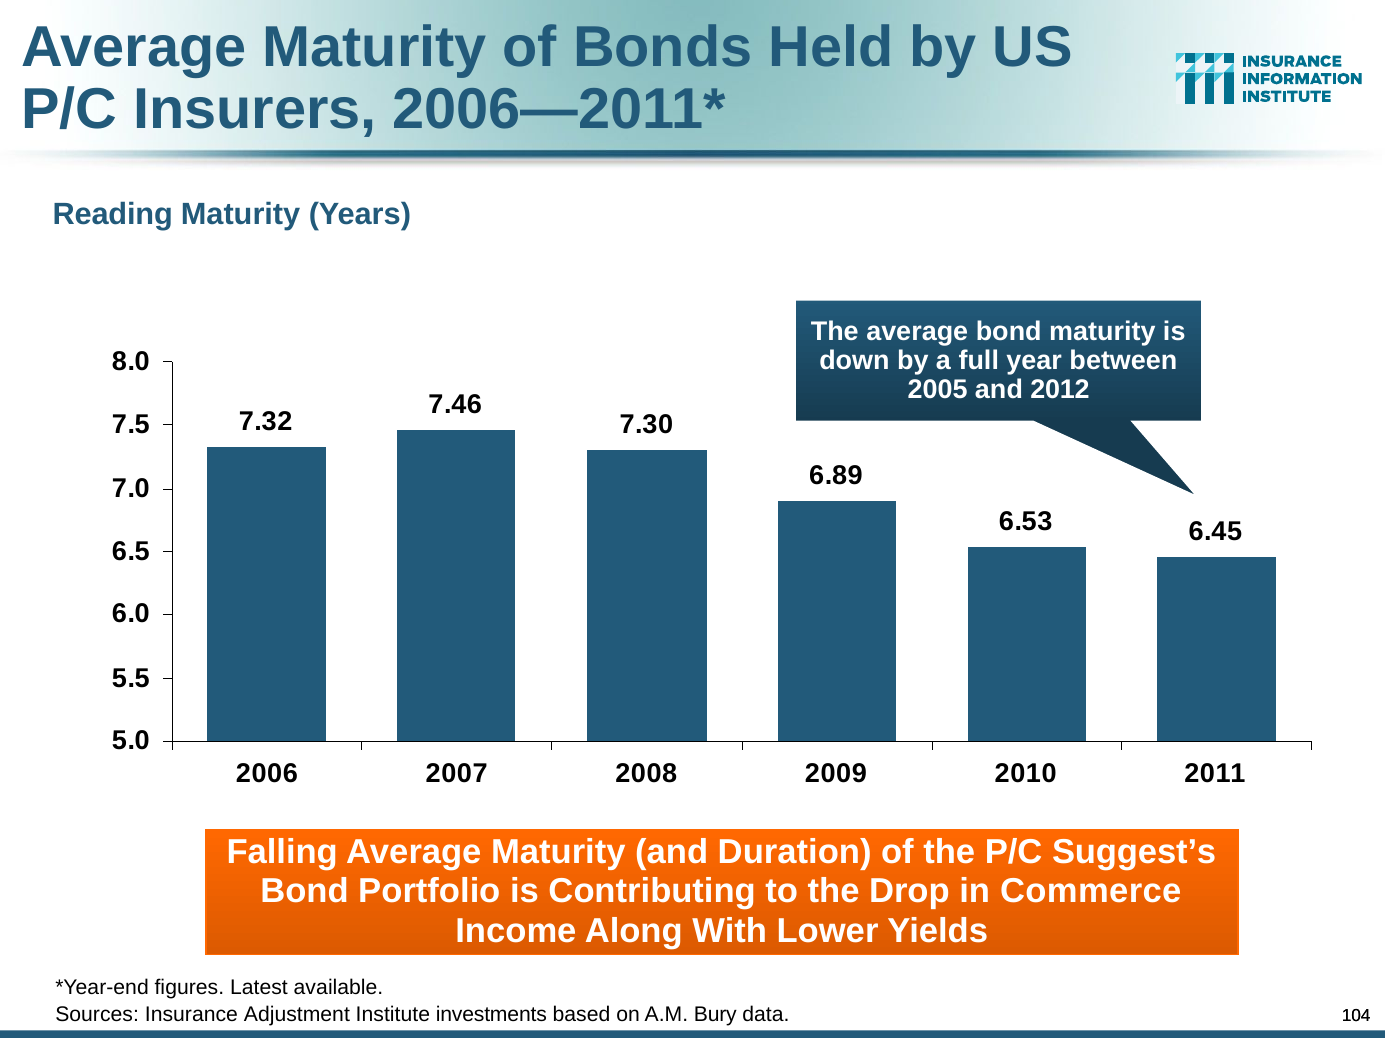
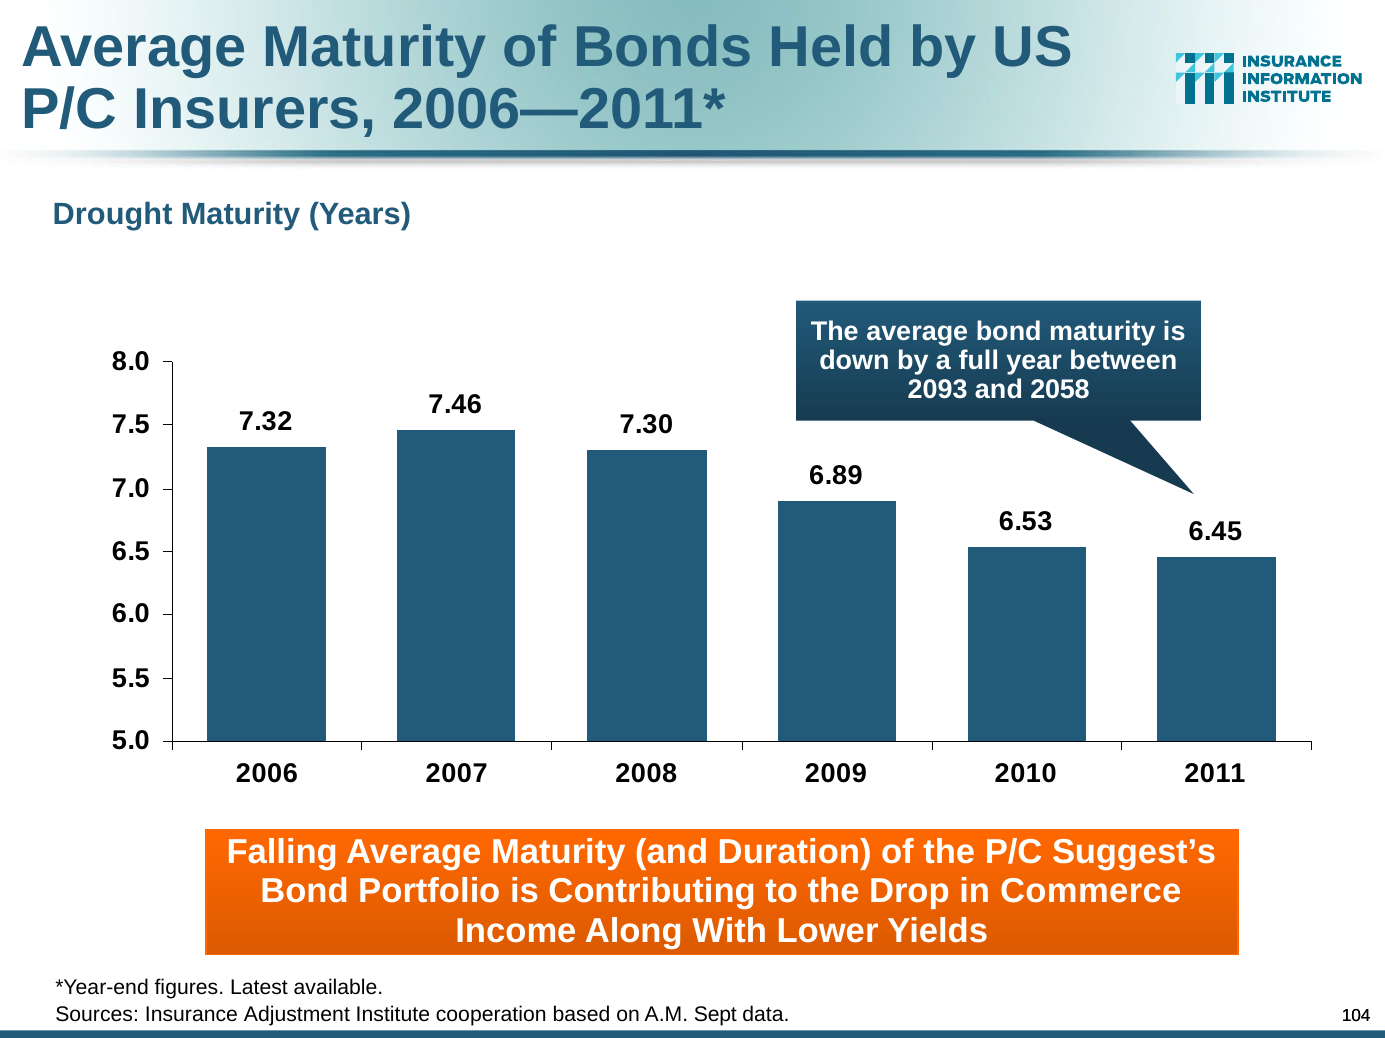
Reading: Reading -> Drought
2005: 2005 -> 2093
2012: 2012 -> 2058
investments: investments -> cooperation
Bury: Bury -> Sept
